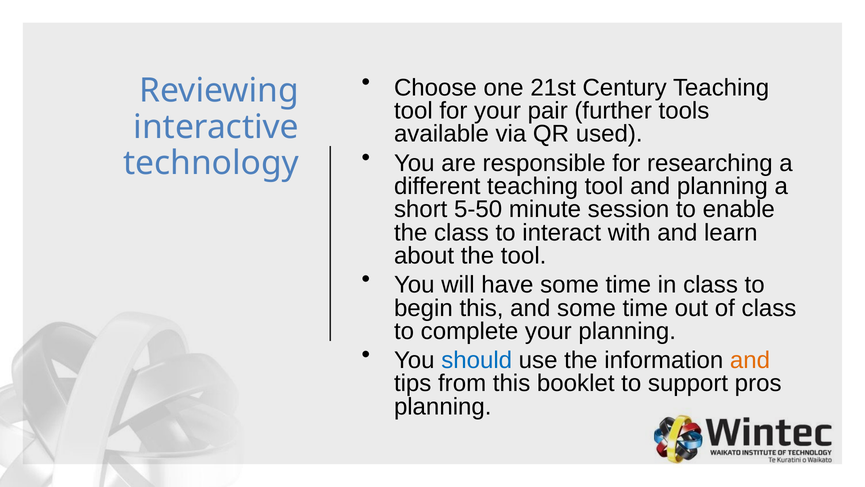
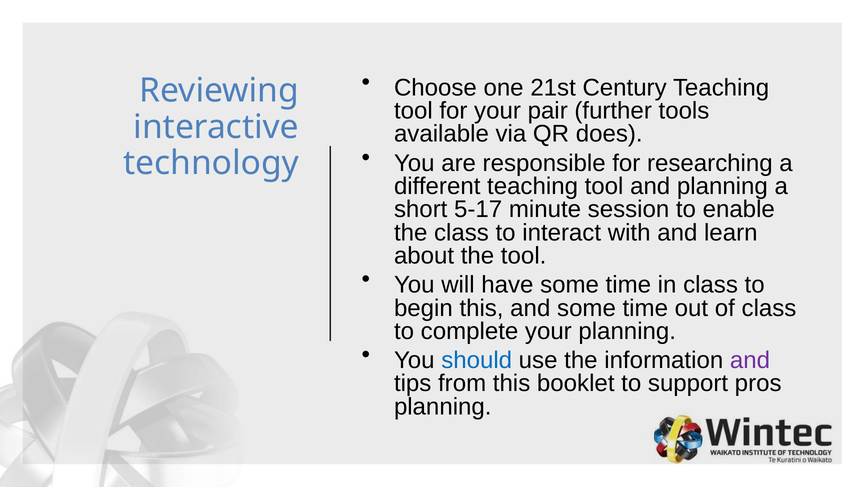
used: used -> does
5-50: 5-50 -> 5-17
and at (750, 360) colour: orange -> purple
